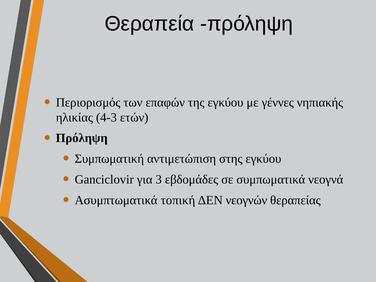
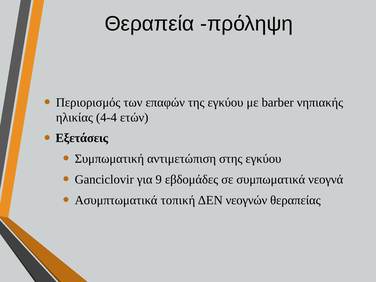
γέννες: γέννες -> barber
4-3: 4-3 -> 4-4
Πρόληψη at (82, 138): Πρόληψη -> Εξετάσεις
3: 3 -> 9
